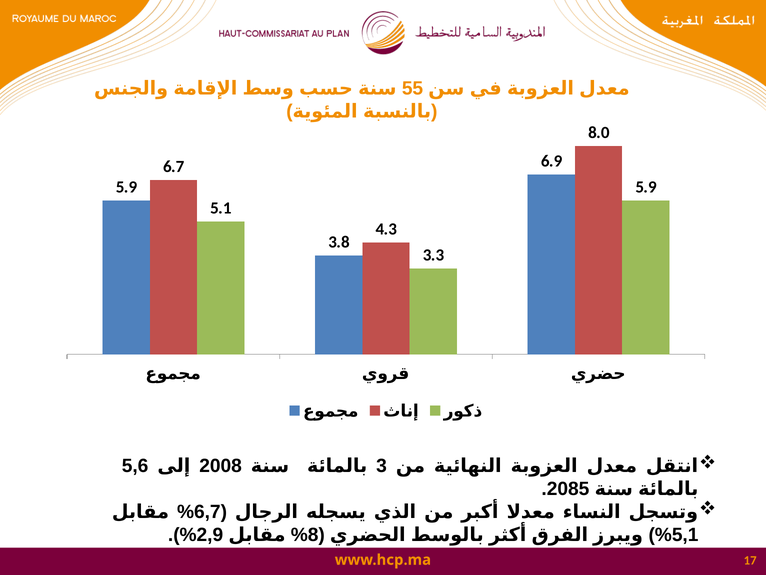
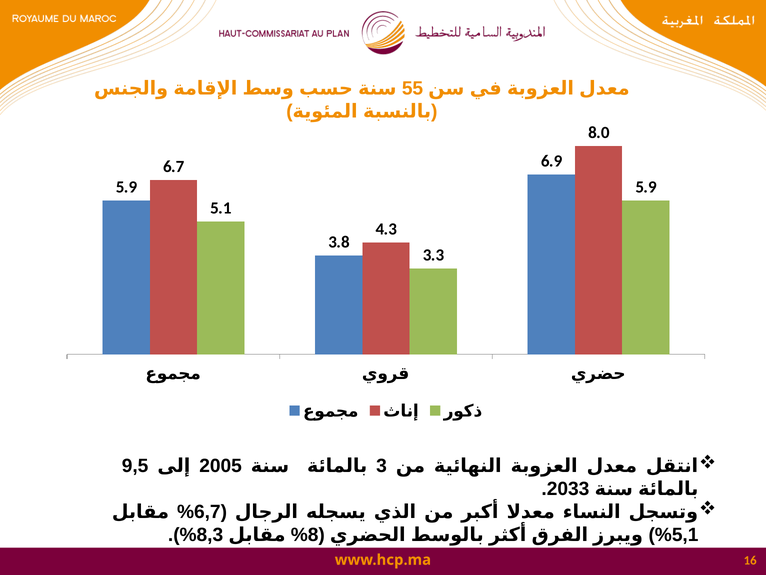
5,6: 5,6 -> 9,5
2008: 2008 -> 2005
2085: 2085 -> 2033
2,9: 2,9 -> 8,3
17: 17 -> 16
